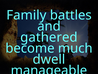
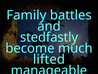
gathered: gathered -> stedfastly
dwell: dwell -> lifted
